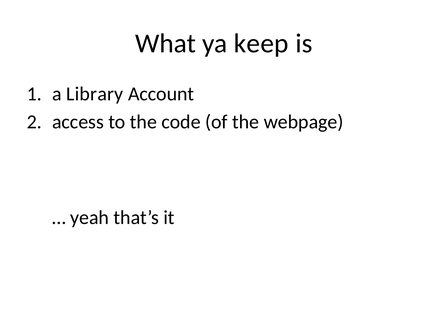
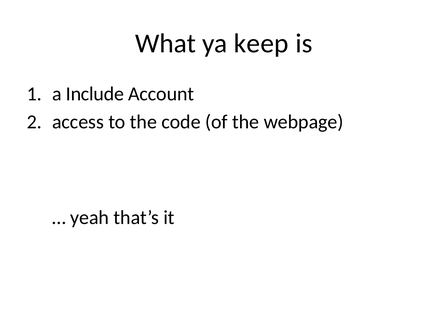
Library: Library -> Include
